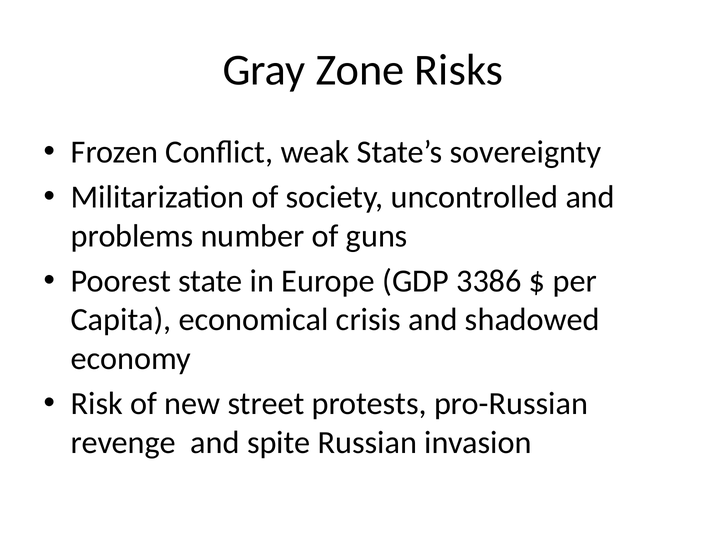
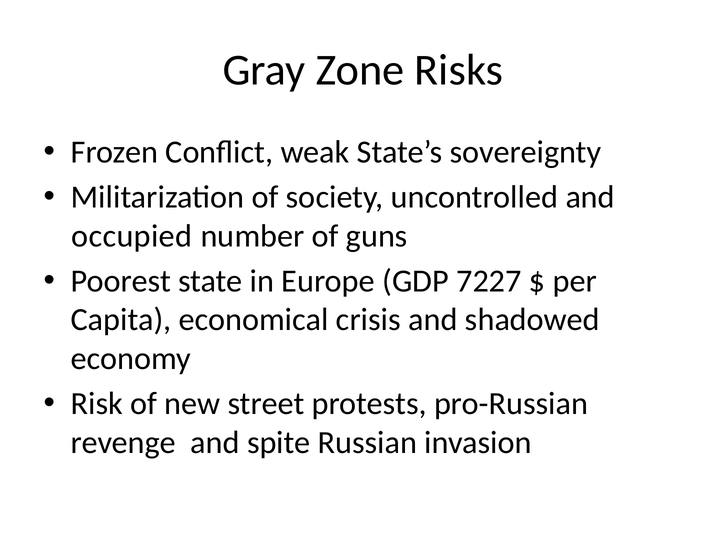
problems: problems -> occupied
3386: 3386 -> 7227
